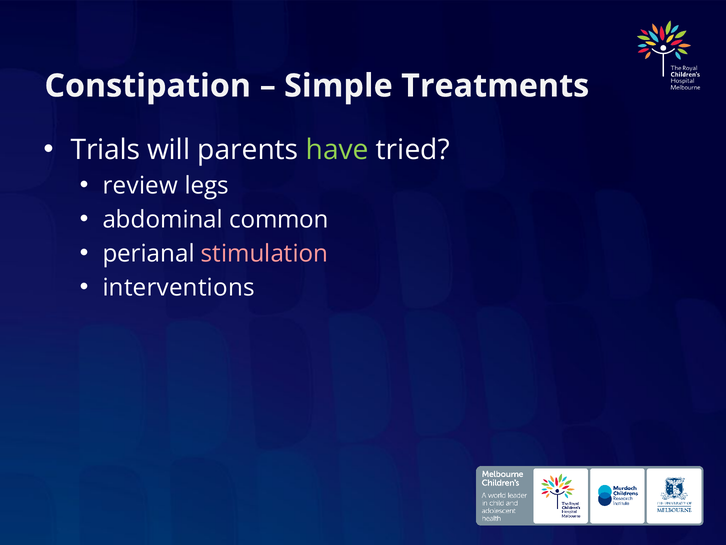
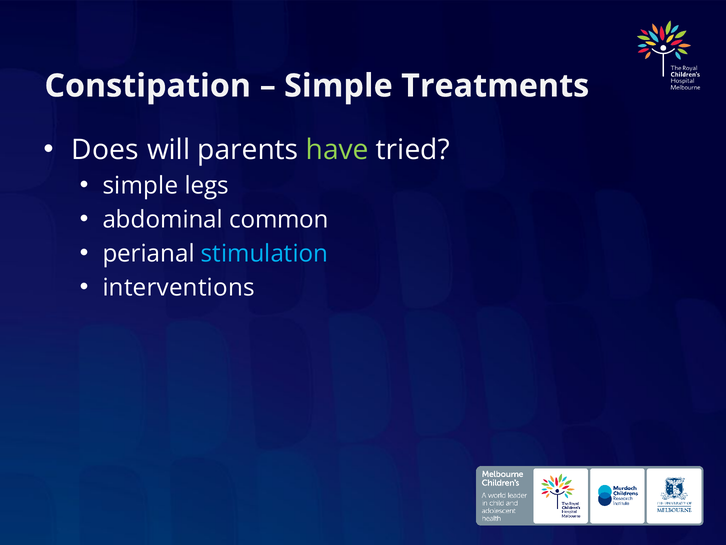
Trials: Trials -> Does
review at (140, 186): review -> simple
stimulation colour: pink -> light blue
